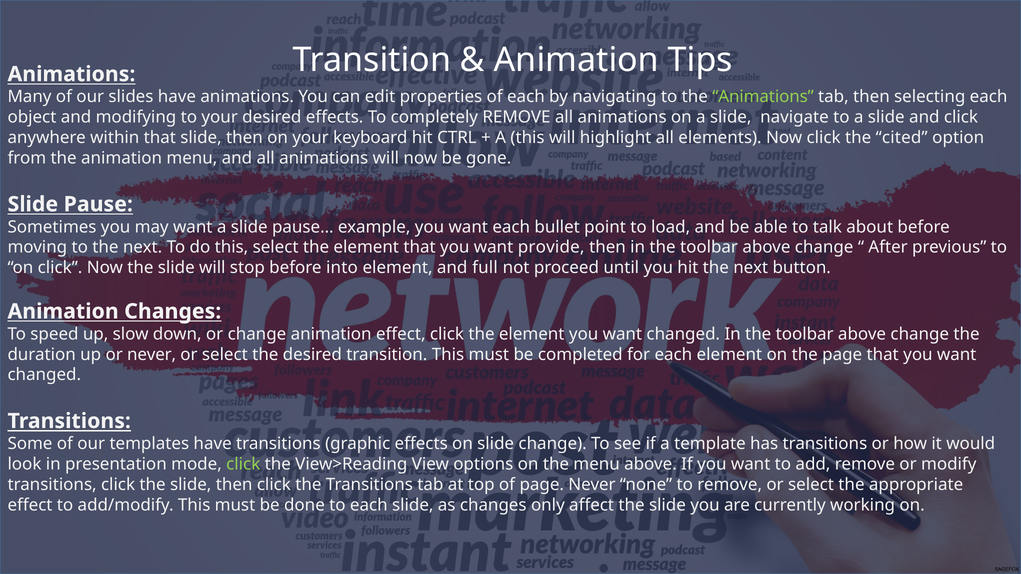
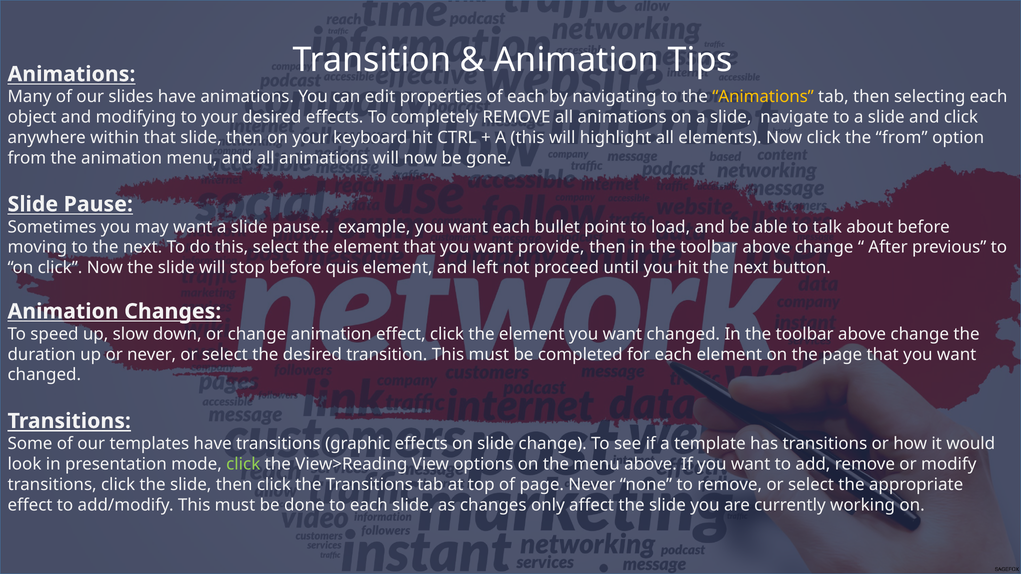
Animations at (763, 97) colour: light green -> yellow
the cited: cited -> from
into: into -> quis
full: full -> left
